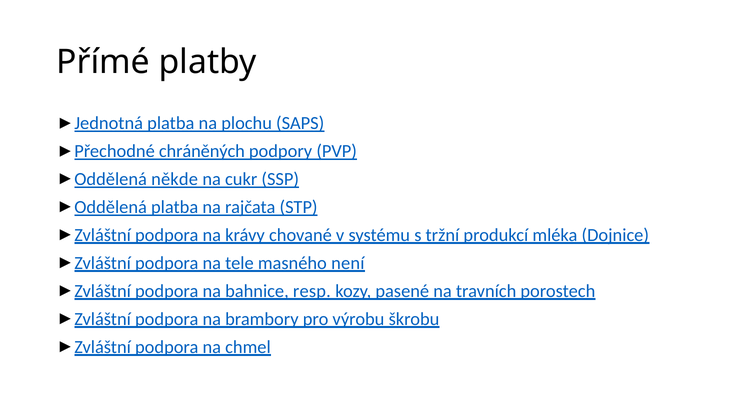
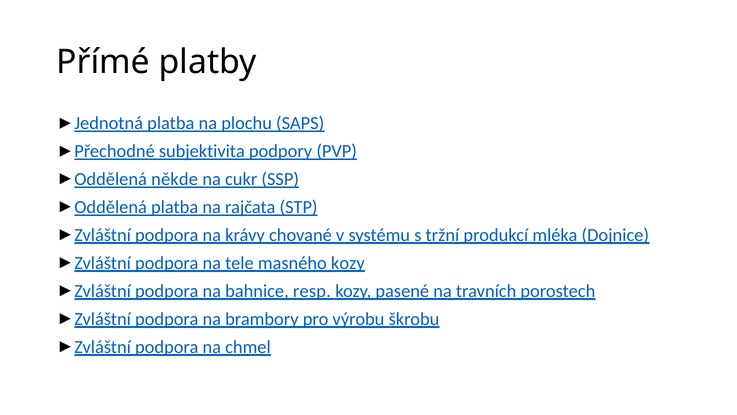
chráněných: chráněných -> subjektivita
masného není: není -> kozy
